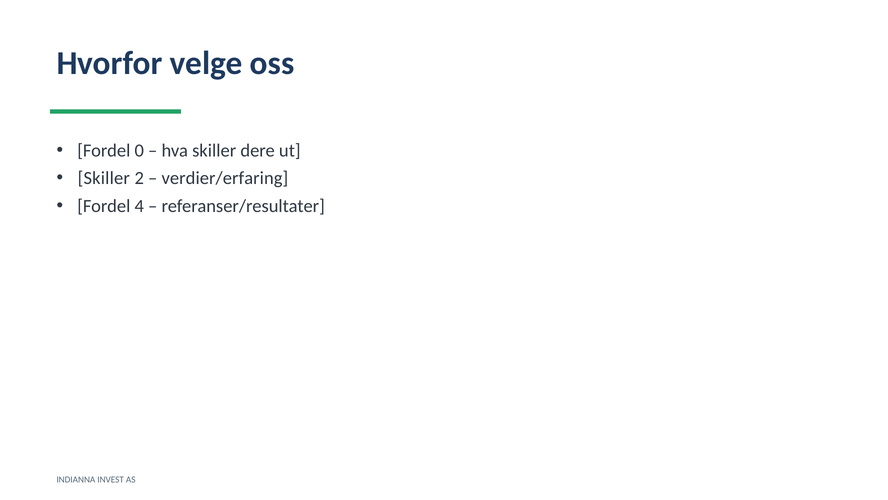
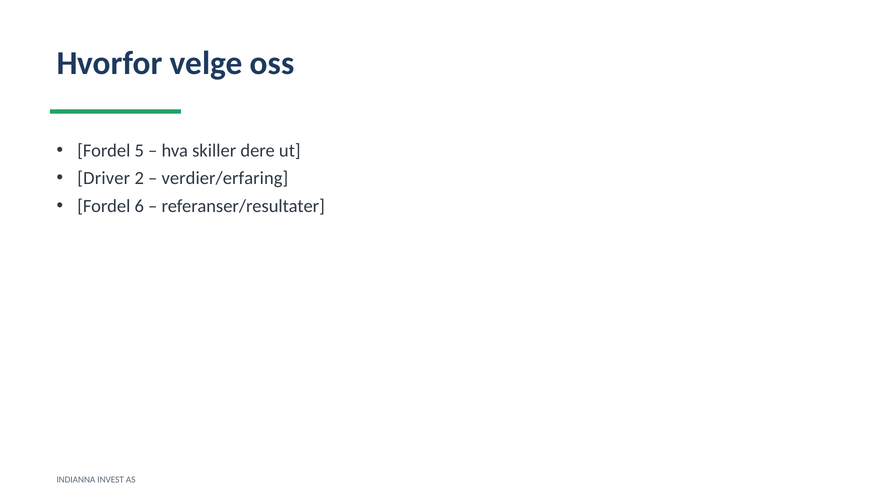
0: 0 -> 5
Skiller at (104, 178): Skiller -> Driver
4: 4 -> 6
